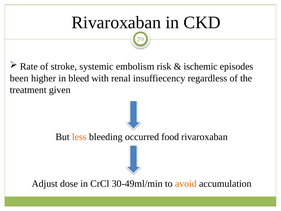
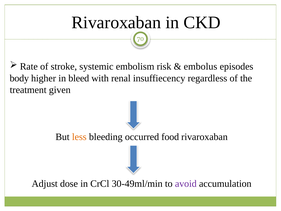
ischemic: ischemic -> embolus
been: been -> body
avoid colour: orange -> purple
